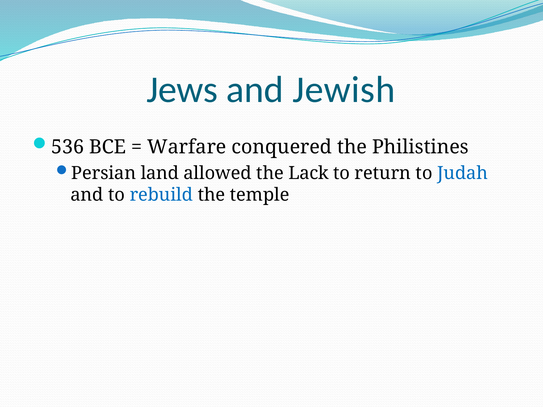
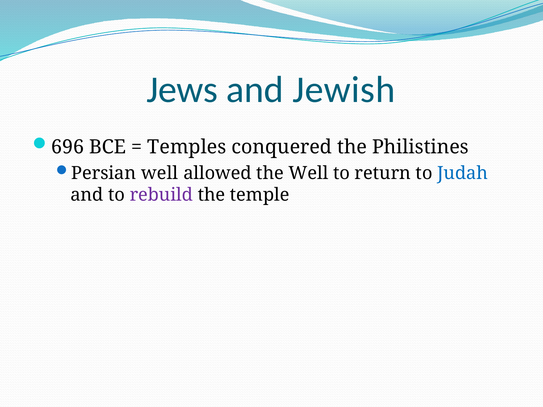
536: 536 -> 696
Warfare: Warfare -> Temples
Persian land: land -> well
the Lack: Lack -> Well
rebuild colour: blue -> purple
